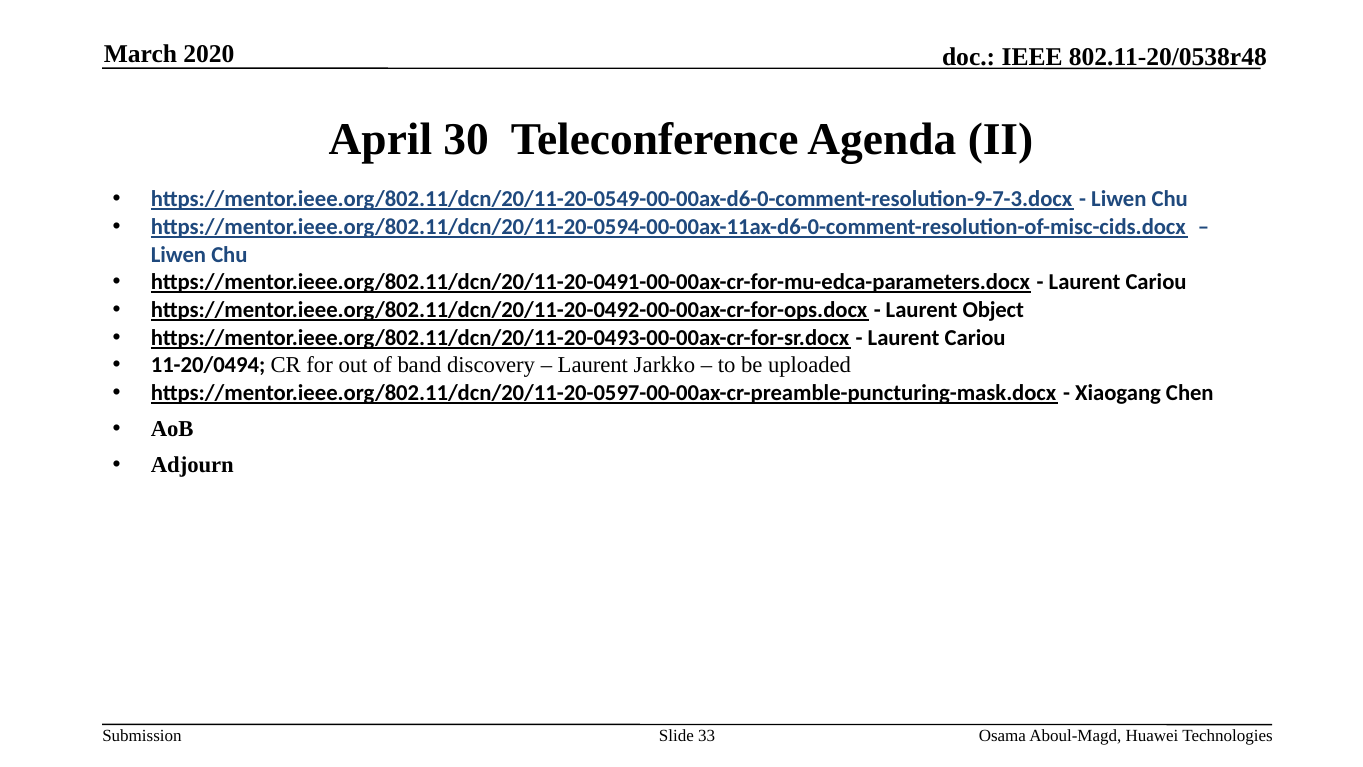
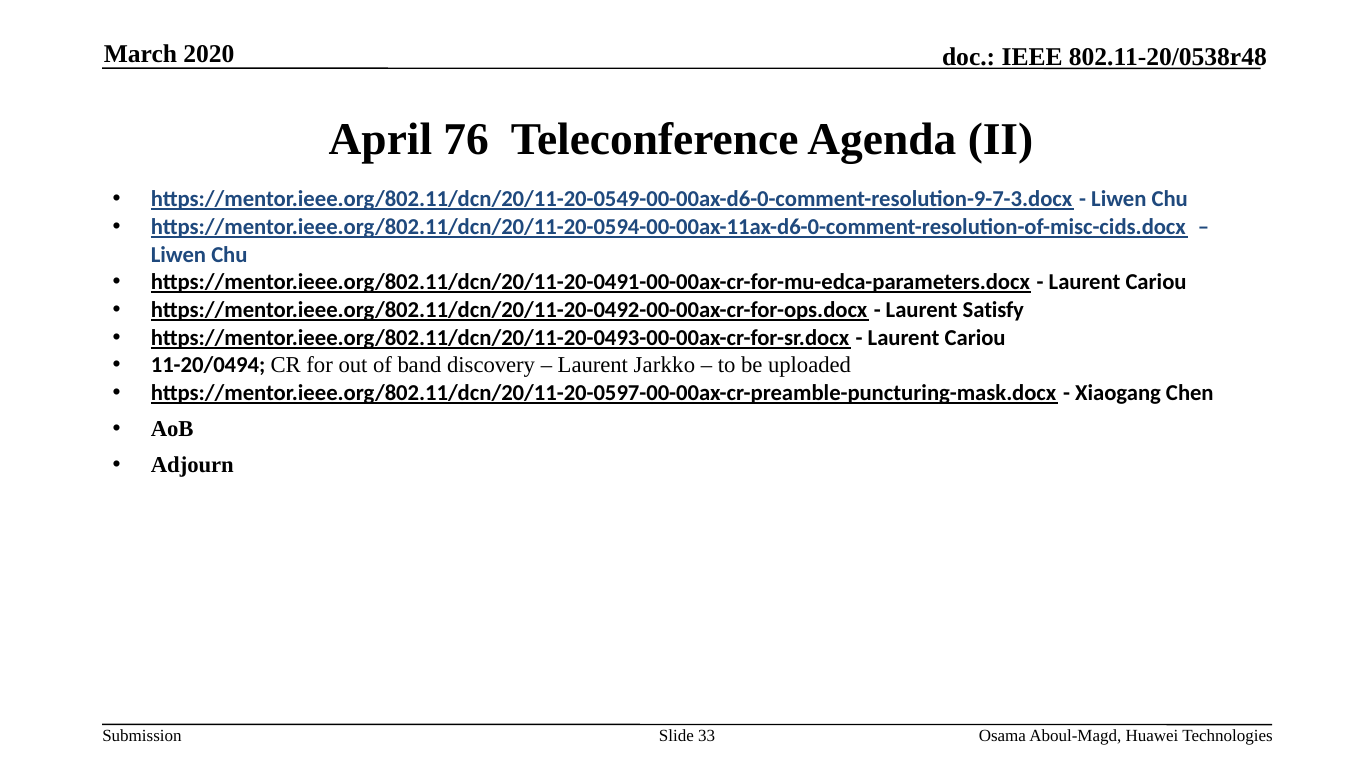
30: 30 -> 76
Object: Object -> Satisfy
